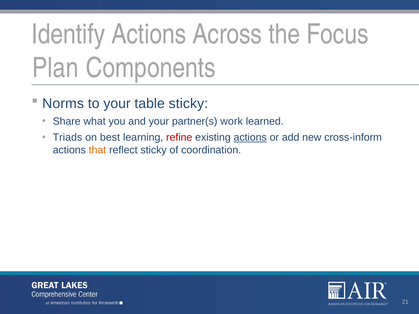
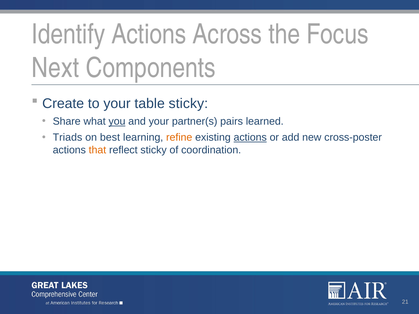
Plan: Plan -> Next
Norms: Norms -> Create
you underline: none -> present
work: work -> pairs
refine colour: red -> orange
cross-inform: cross-inform -> cross-poster
